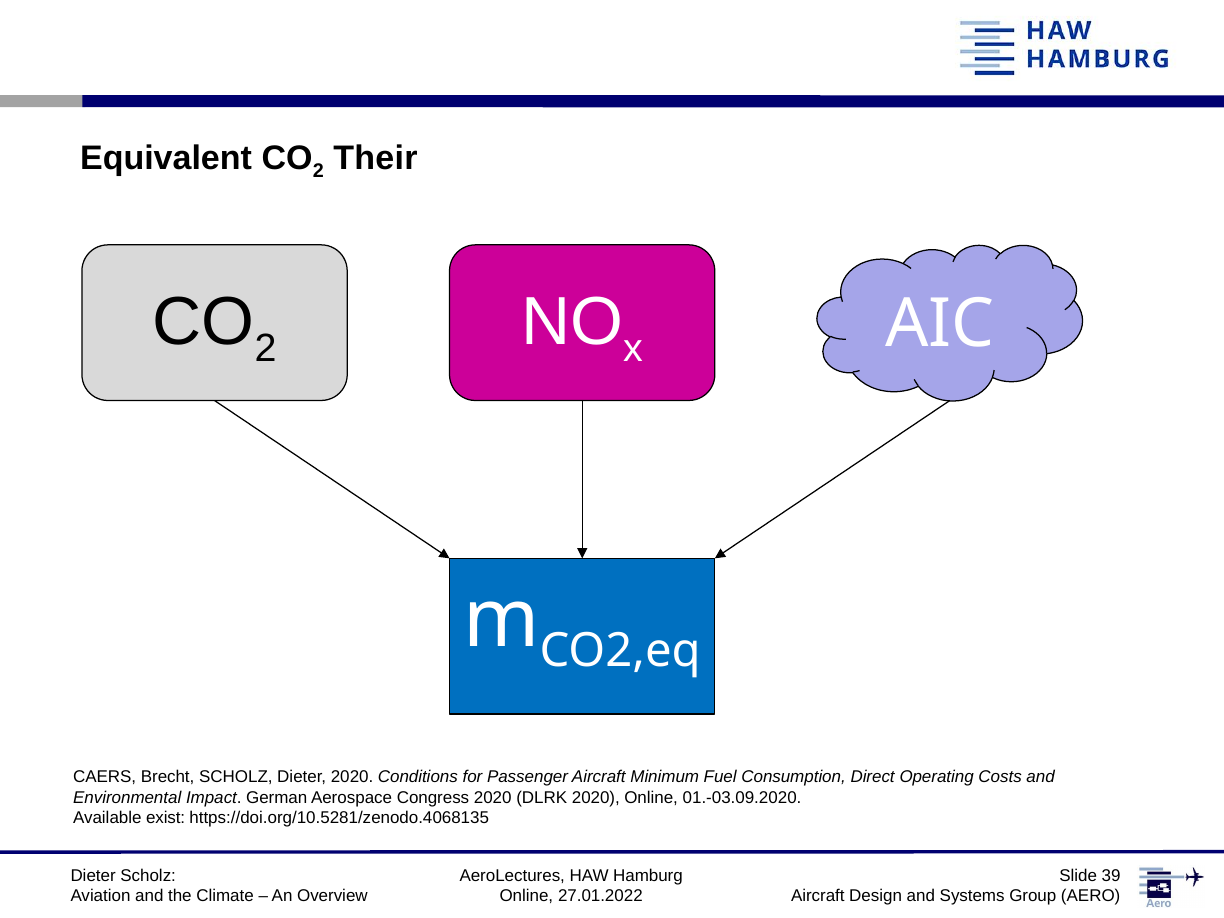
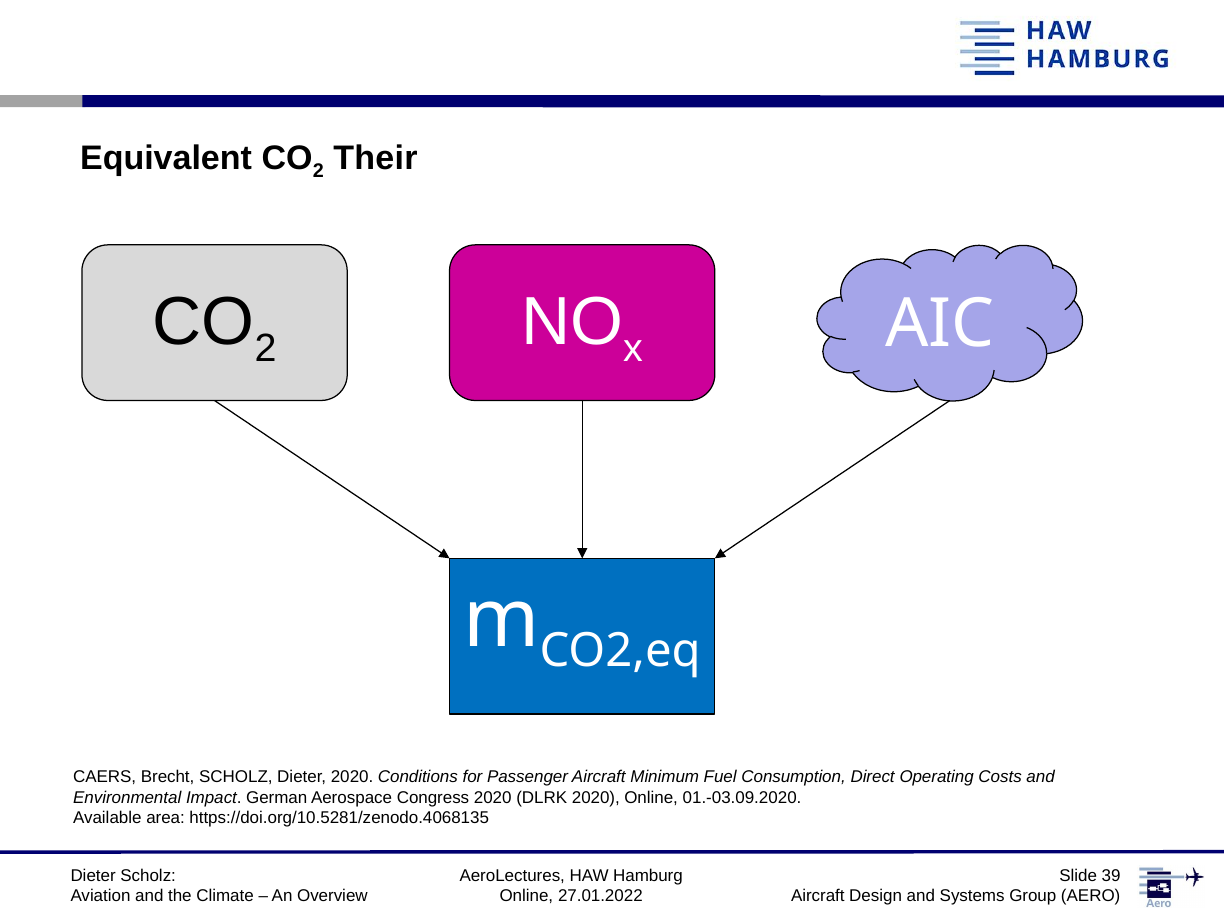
exist: exist -> area
